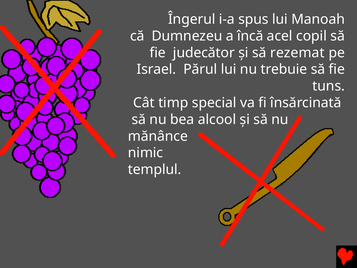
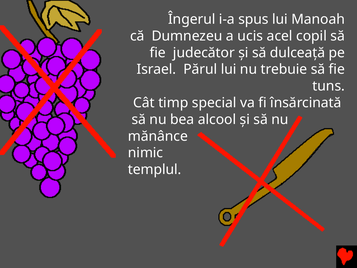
încă: încă -> ucis
rezemat: rezemat -> dulceaţă
